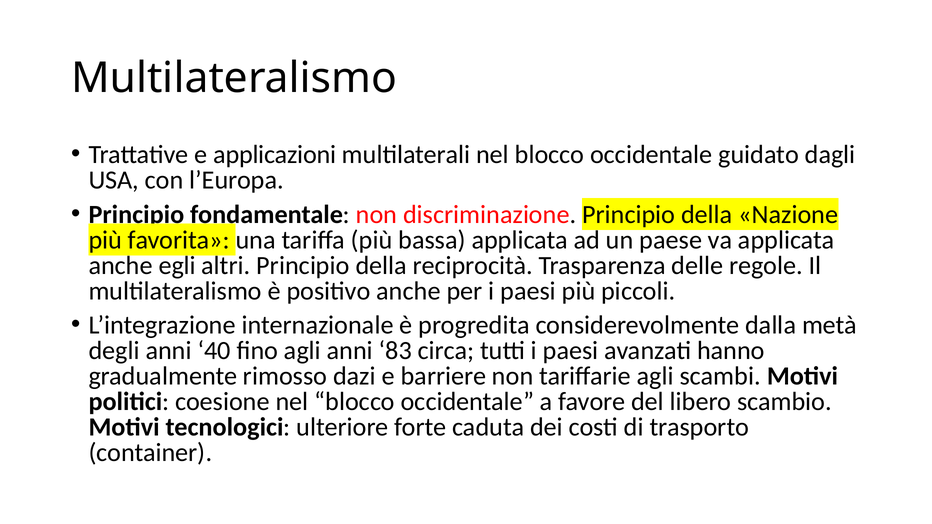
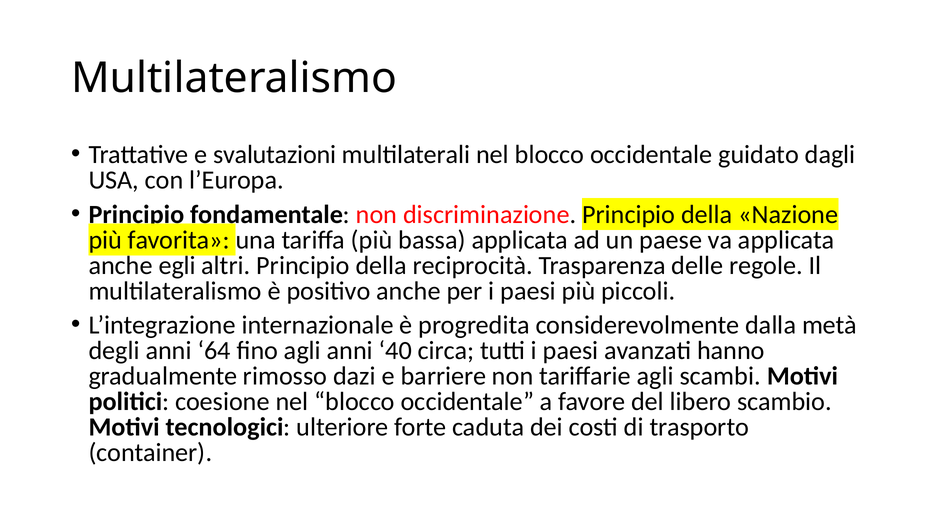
applicazioni: applicazioni -> svalutazioni
40: 40 -> 64
83: 83 -> 40
